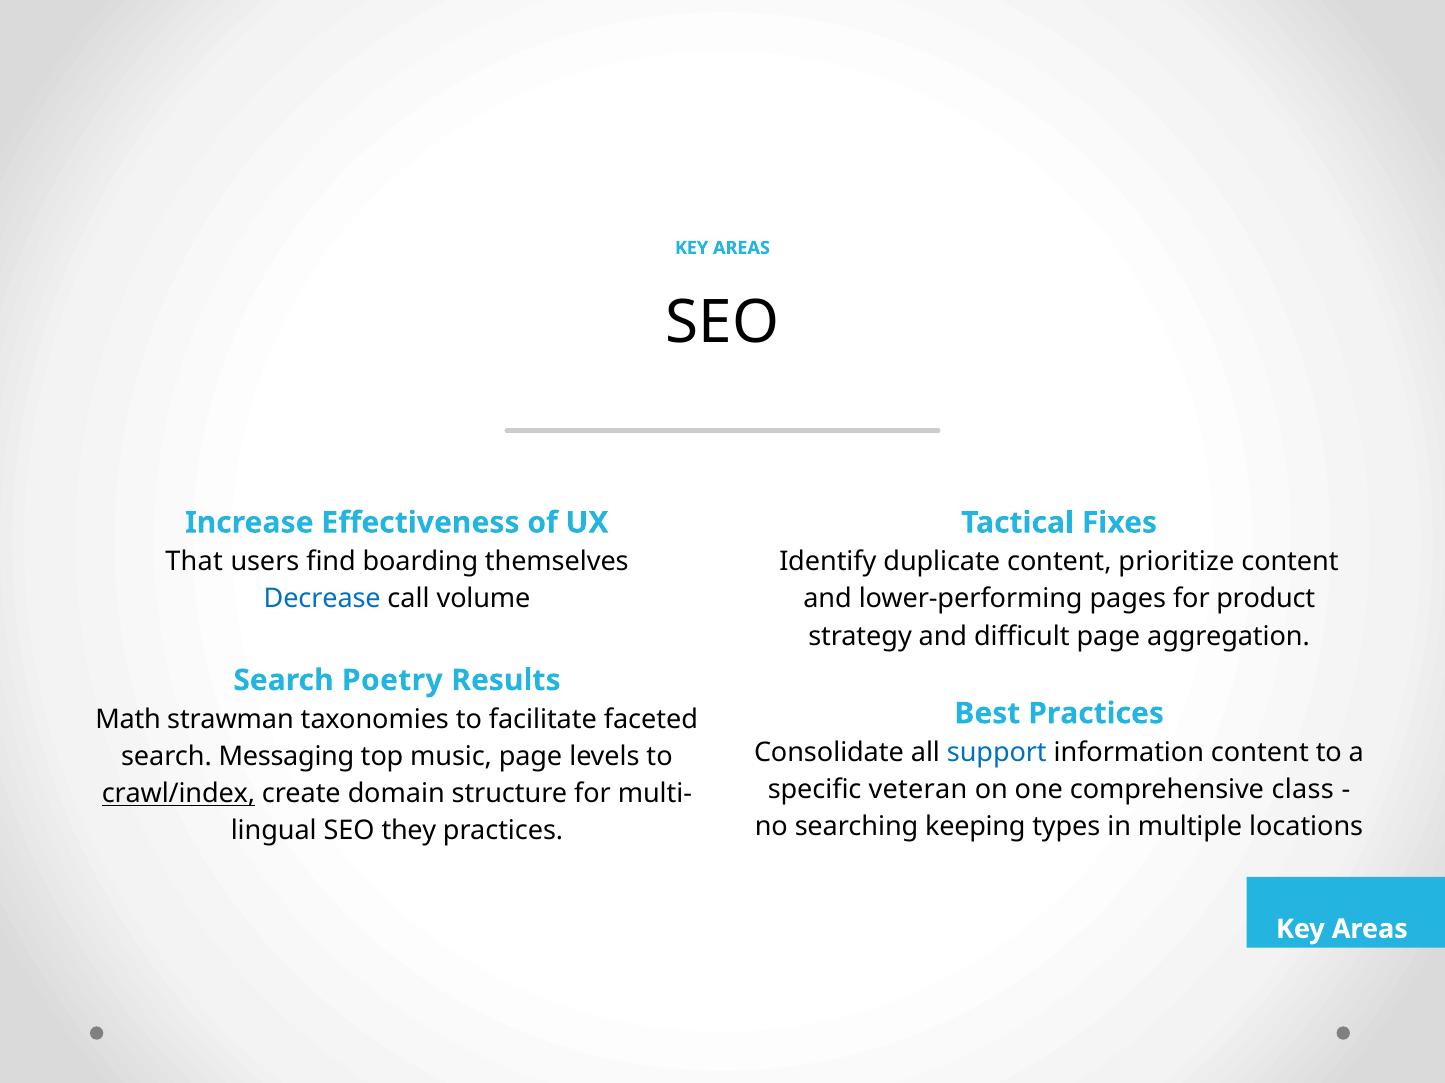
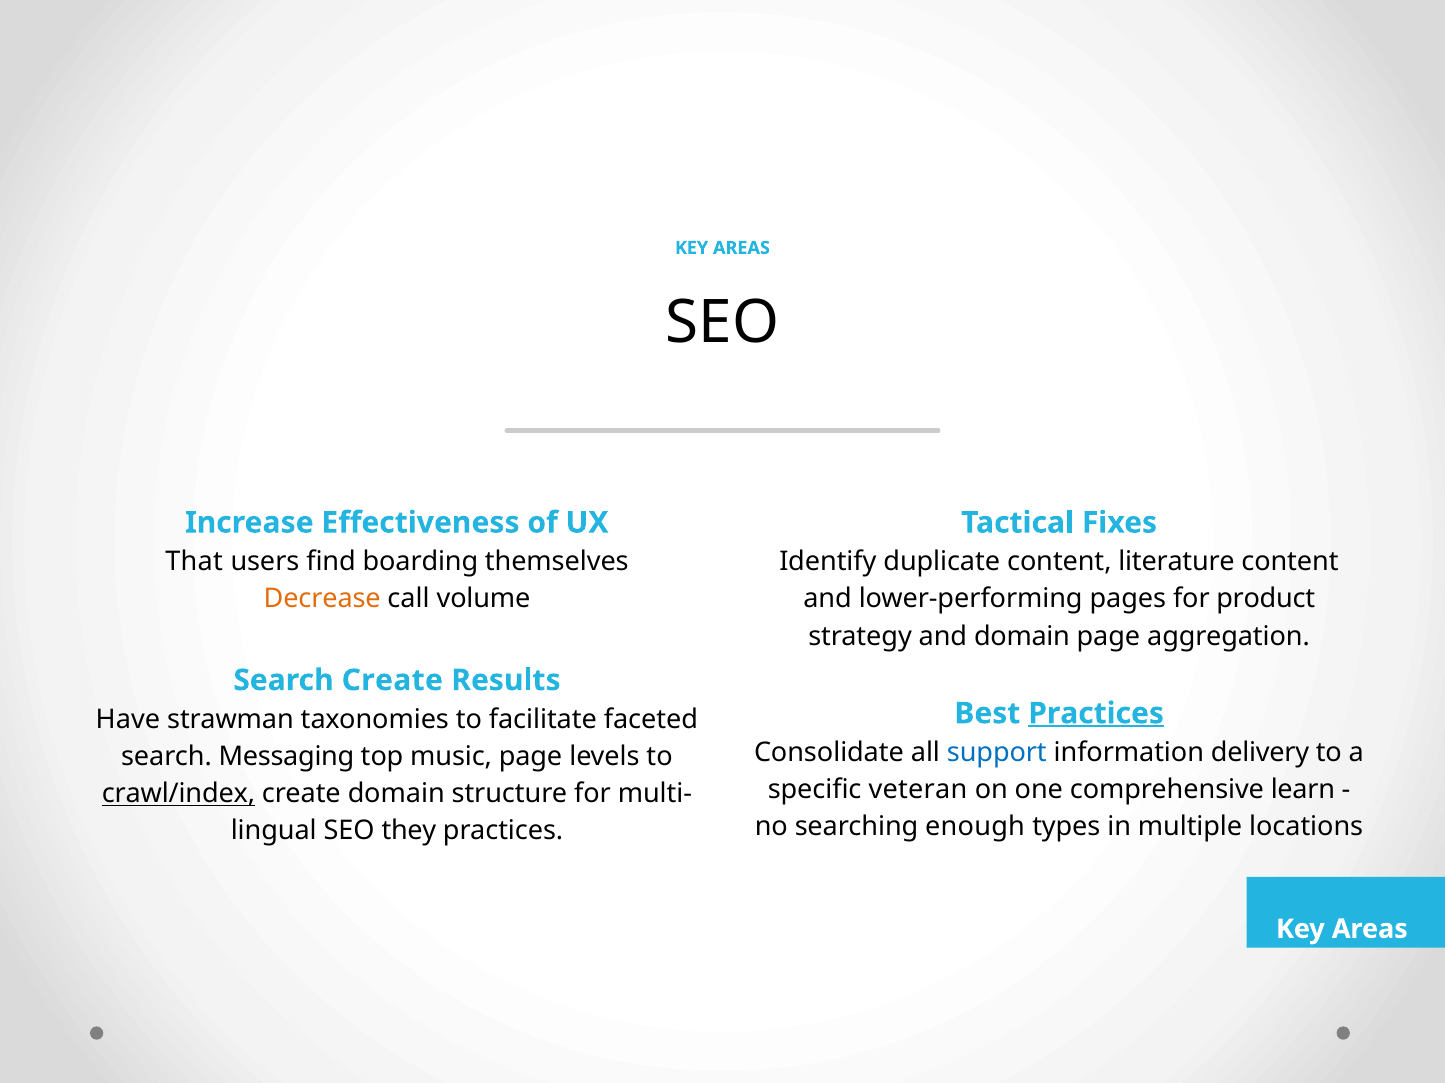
prioritize: prioritize -> literature
Decrease colour: blue -> orange
and difficult: difficult -> domain
Search Poetry: Poetry -> Create
Practices at (1096, 714) underline: none -> present
Math: Math -> Have
information content: content -> delivery
class: class -> learn
keeping: keeping -> enough
